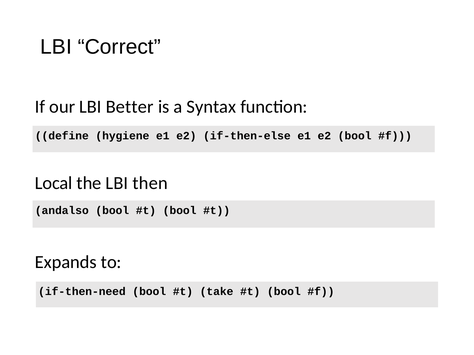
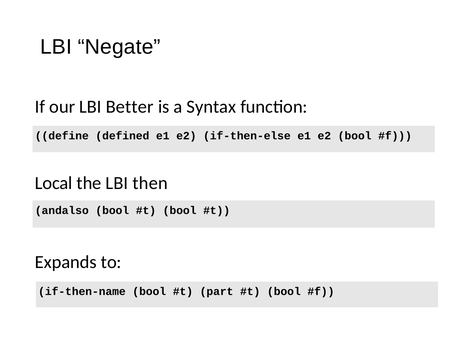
Correct: Correct -> Negate
hygiene: hygiene -> defined
if-then-need: if-then-need -> if-then-name
take: take -> part
